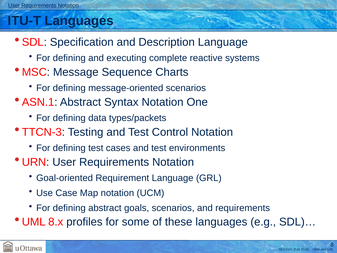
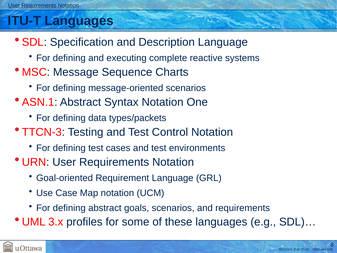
8.x: 8.x -> 3.x
